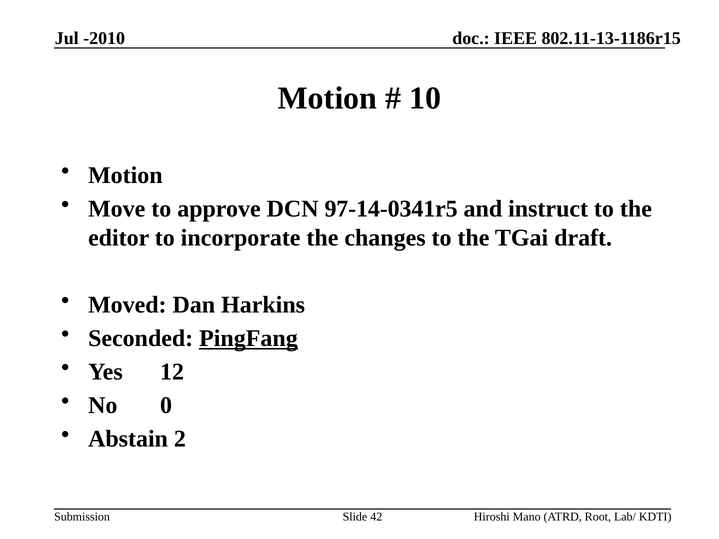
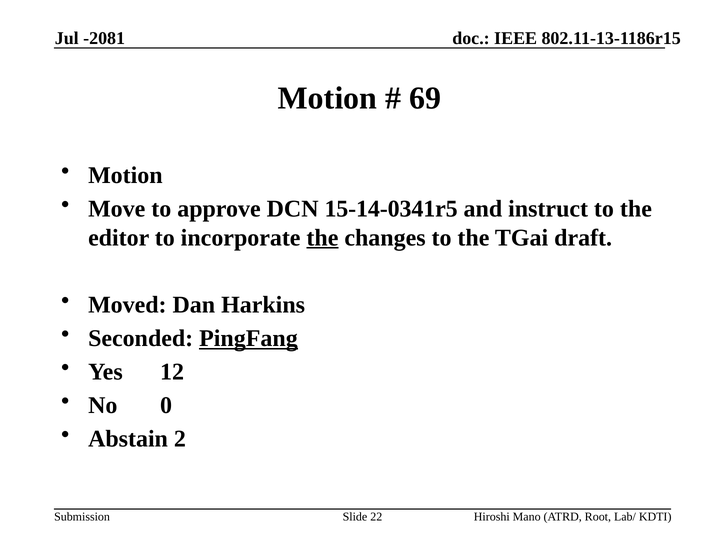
-2010: -2010 -> -2081
10: 10 -> 69
97-14-0341r5: 97-14-0341r5 -> 15-14-0341r5
the at (322, 238) underline: none -> present
42: 42 -> 22
